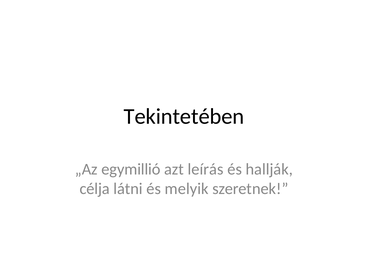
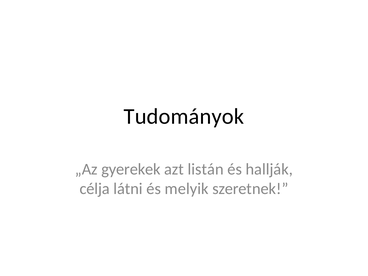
Tekintetében: Tekintetében -> Tudományok
egymillió: egymillió -> gyerekek
leírás: leírás -> listán
